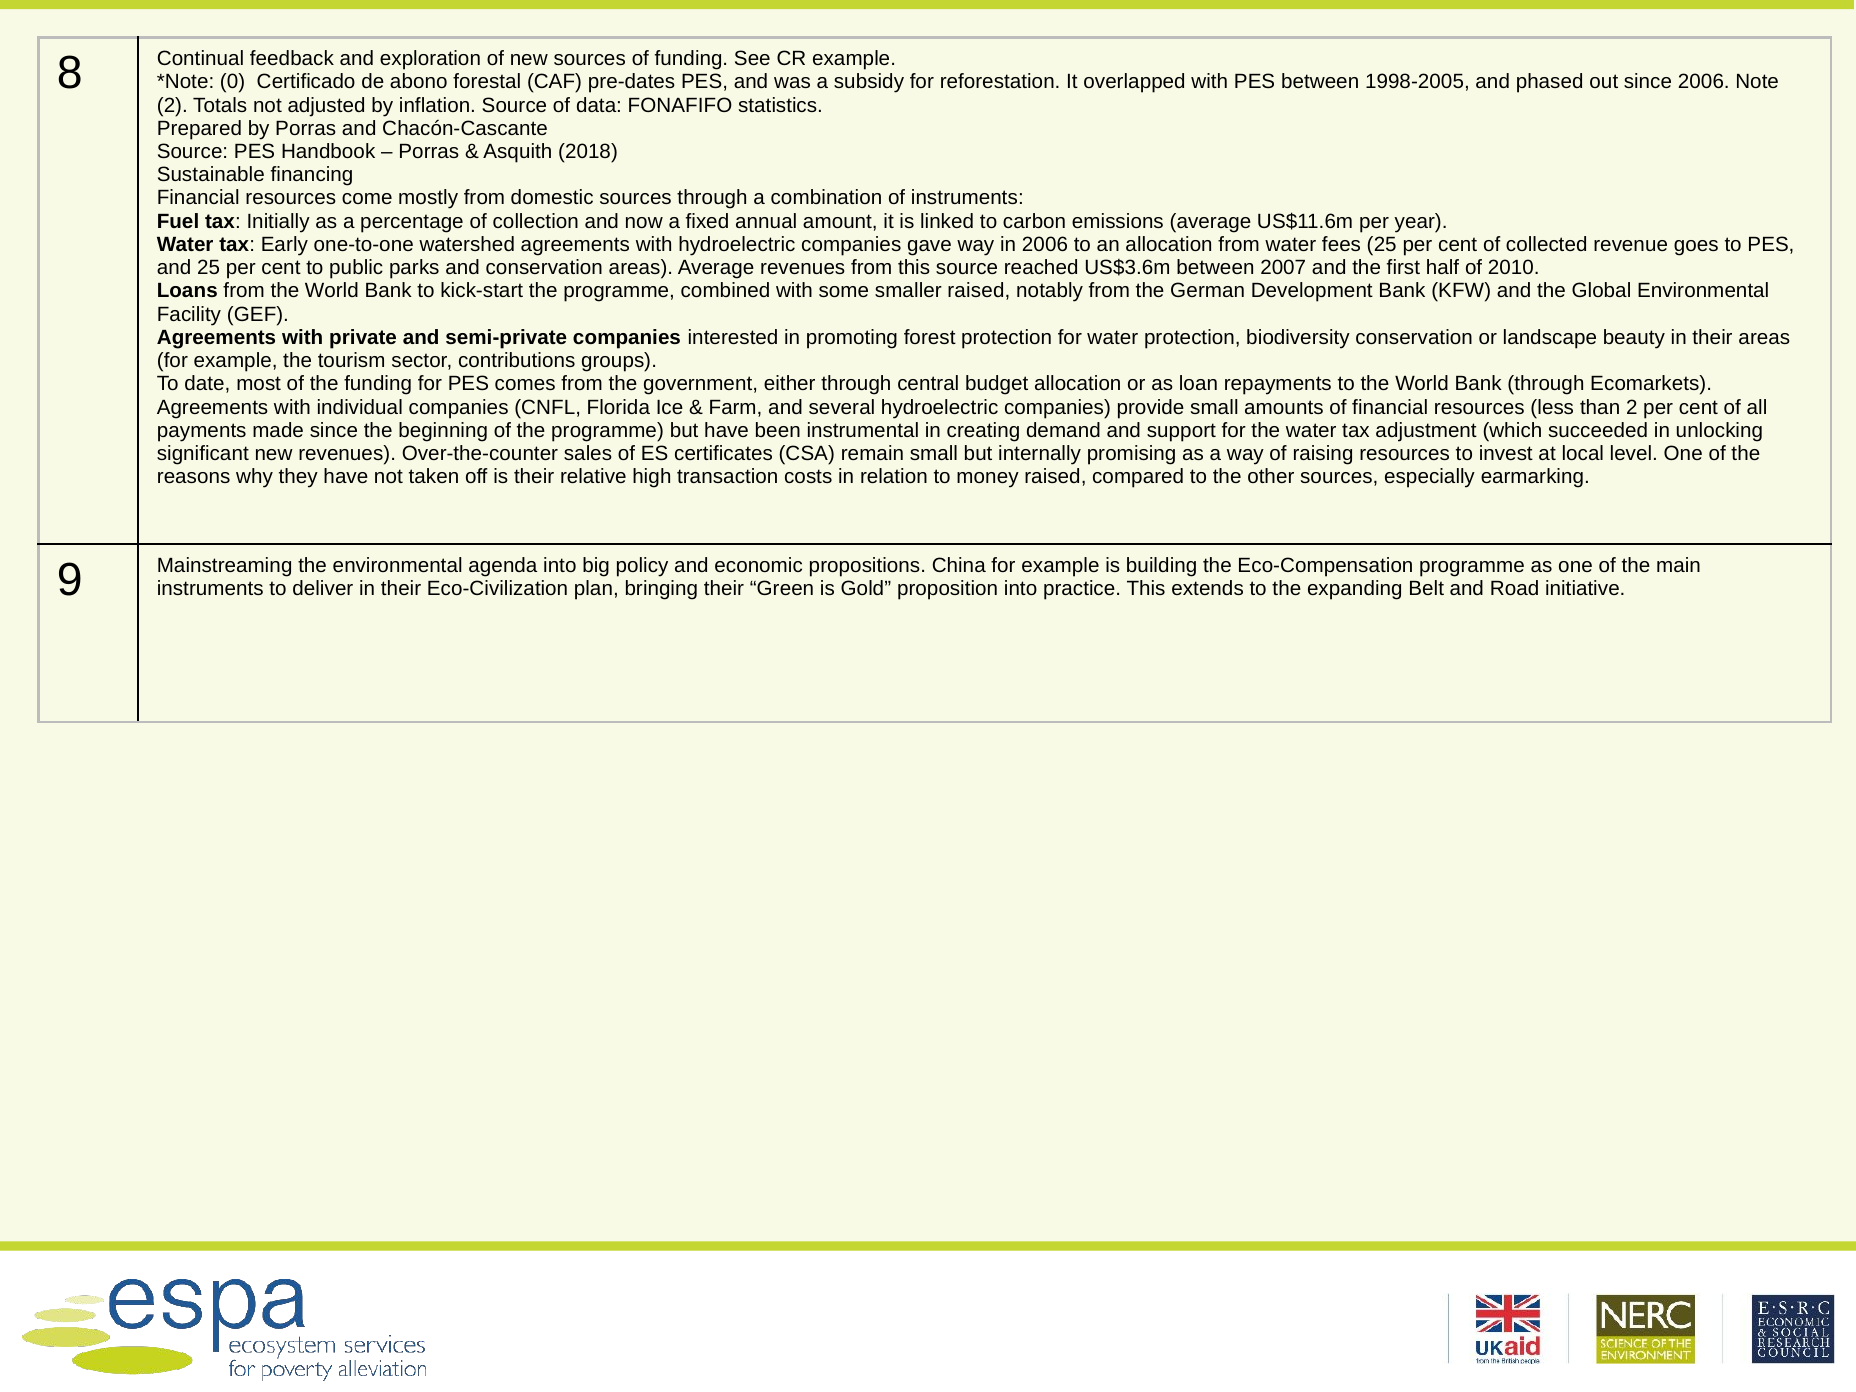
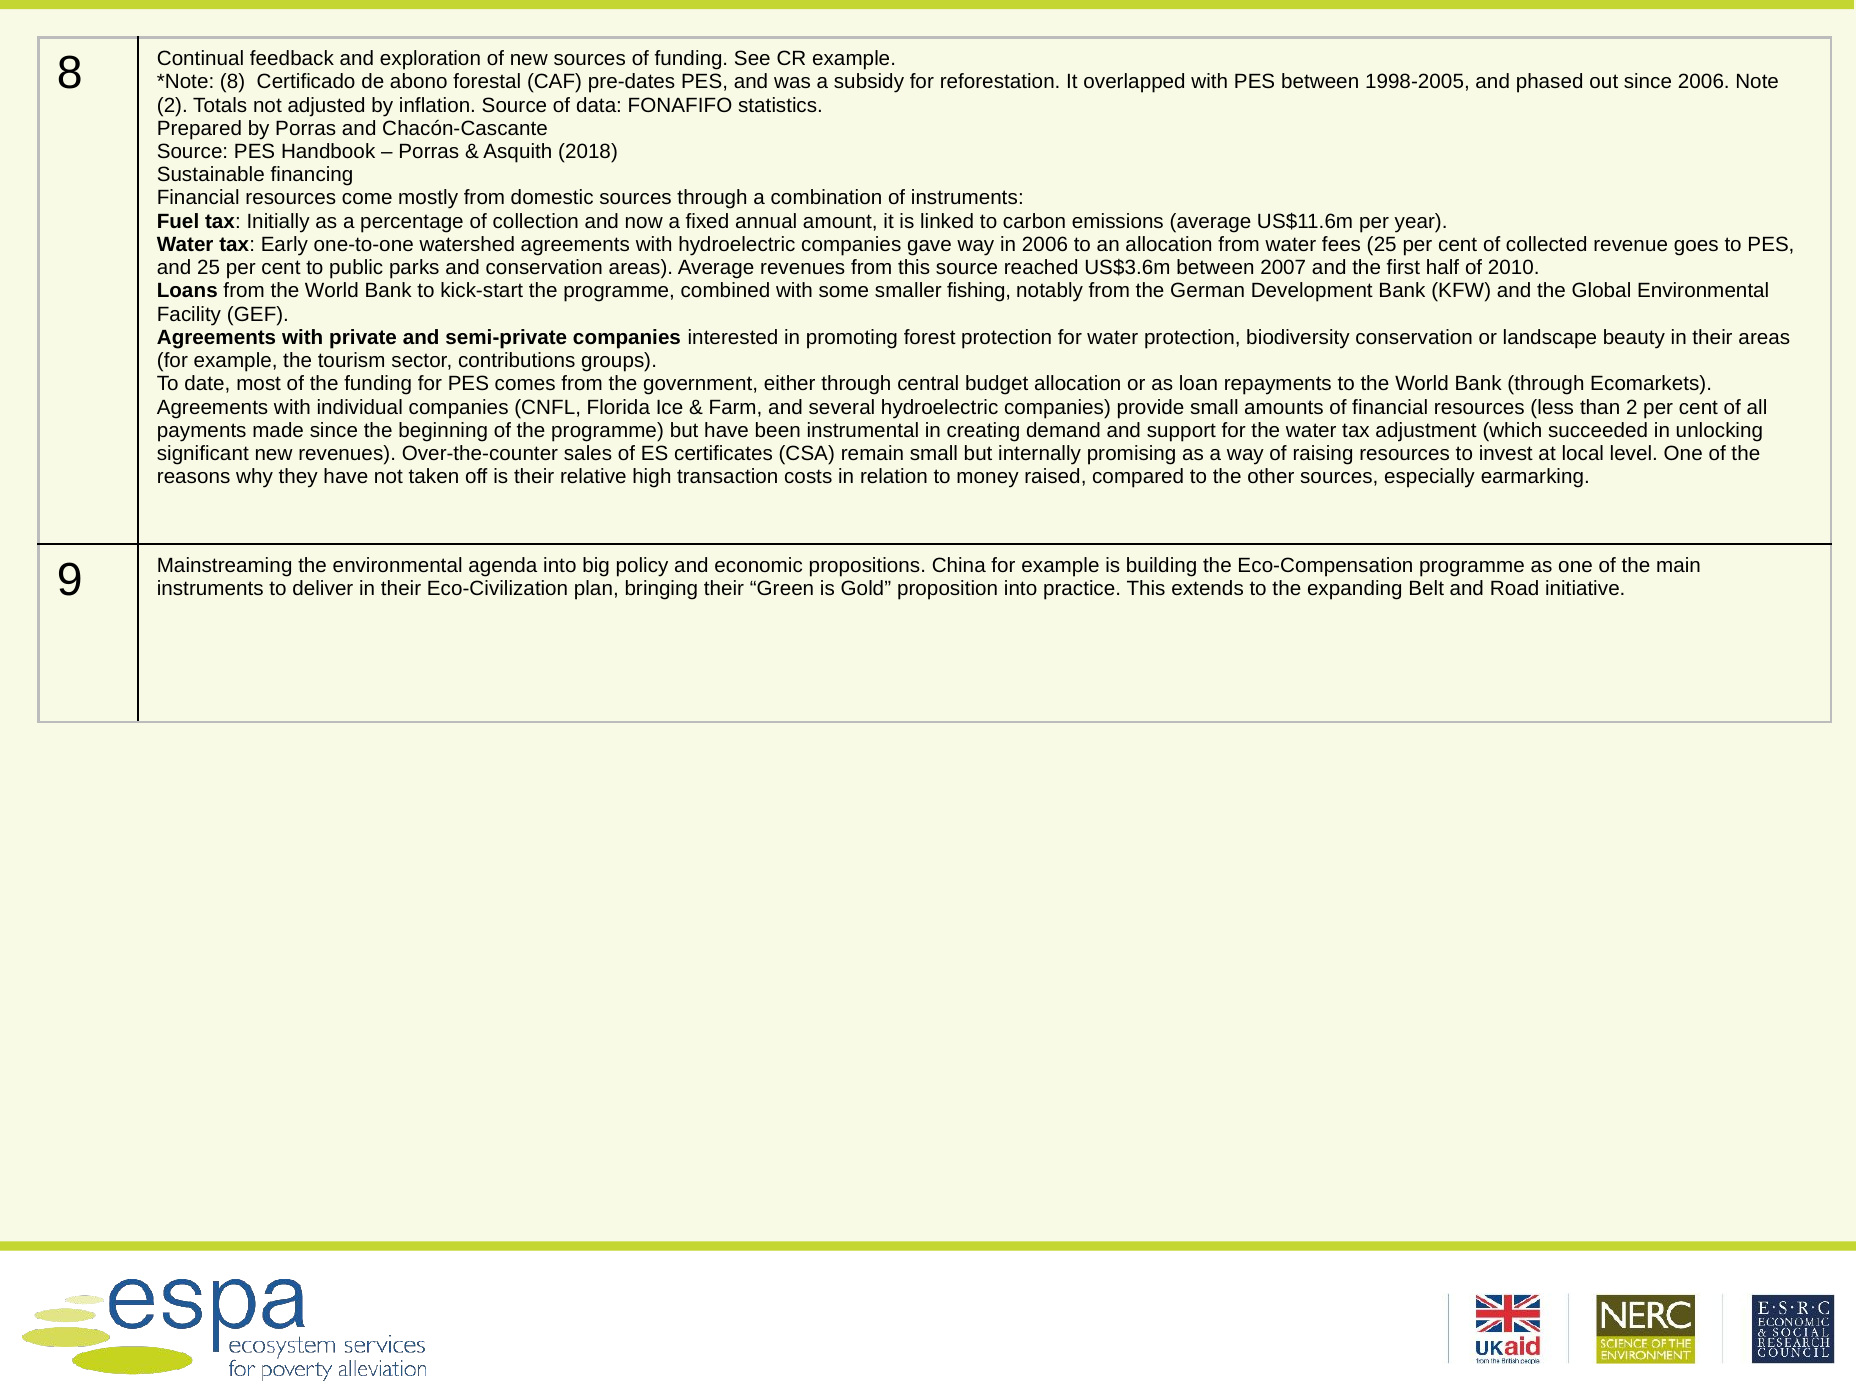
0 at (233, 82): 0 -> 8
smaller raised: raised -> fishing
